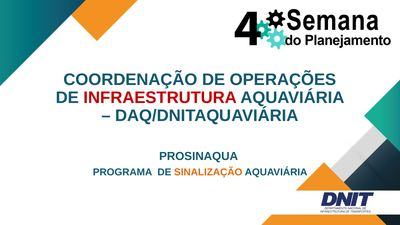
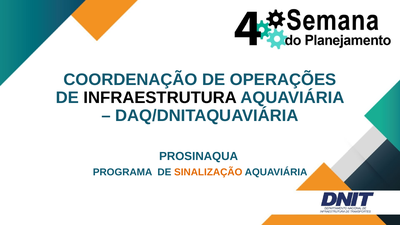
INFRAESTRUTURA colour: red -> black
